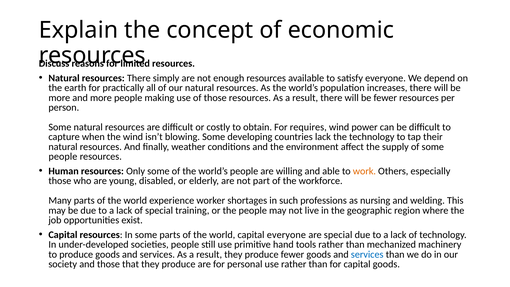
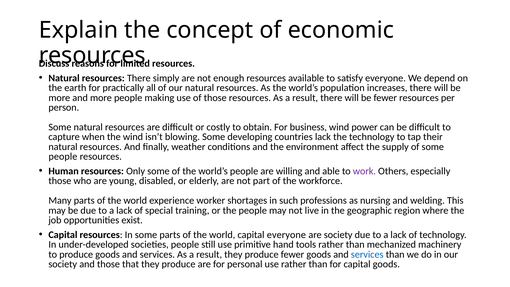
requires: requires -> business
work colour: orange -> purple
are special: special -> society
